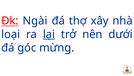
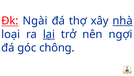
nhà underline: none -> present
dưới: dưới -> ngợi
mừng: mừng -> chông
